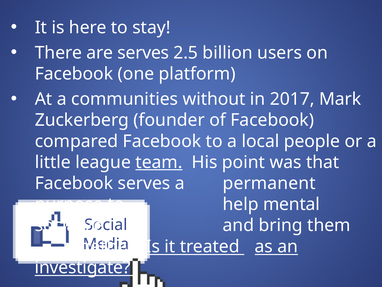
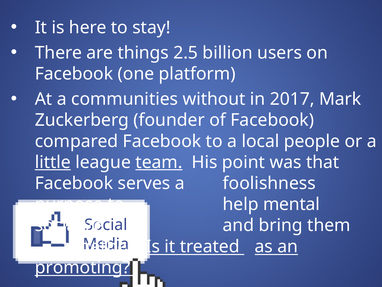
are serves: serves -> things
little underline: none -> present
permanent: permanent -> foolishness
investigate: investigate -> promoting
